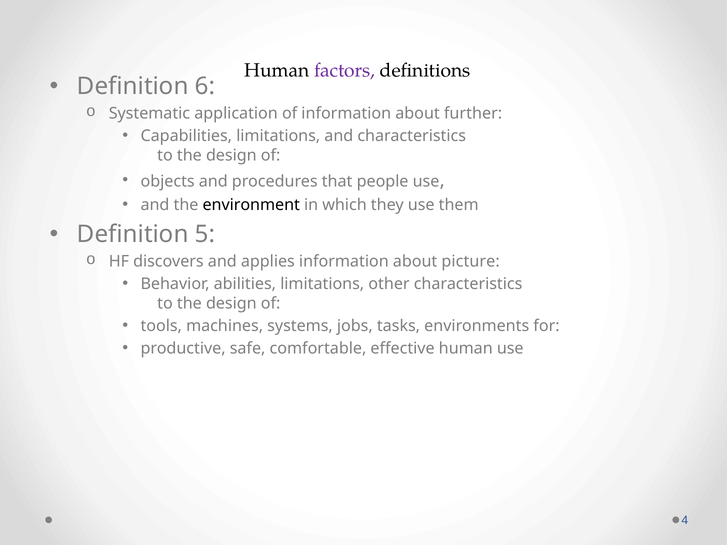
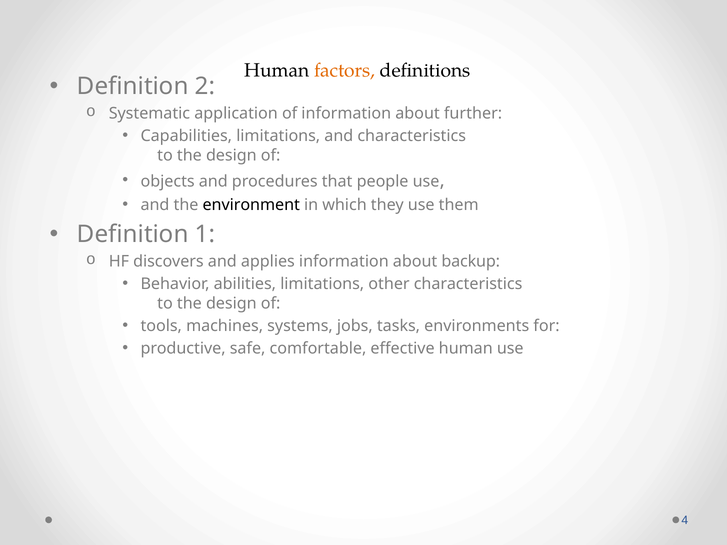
factors colour: purple -> orange
6: 6 -> 2
5: 5 -> 1
picture: picture -> backup
